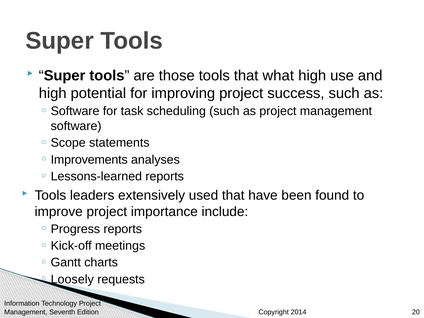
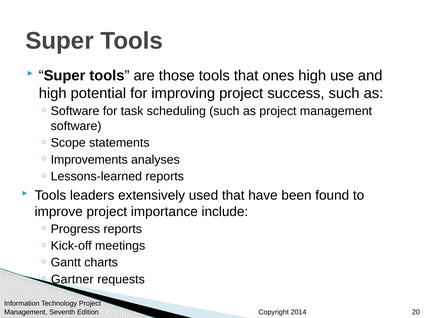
what: what -> ones
Loosely: Loosely -> Gartner
